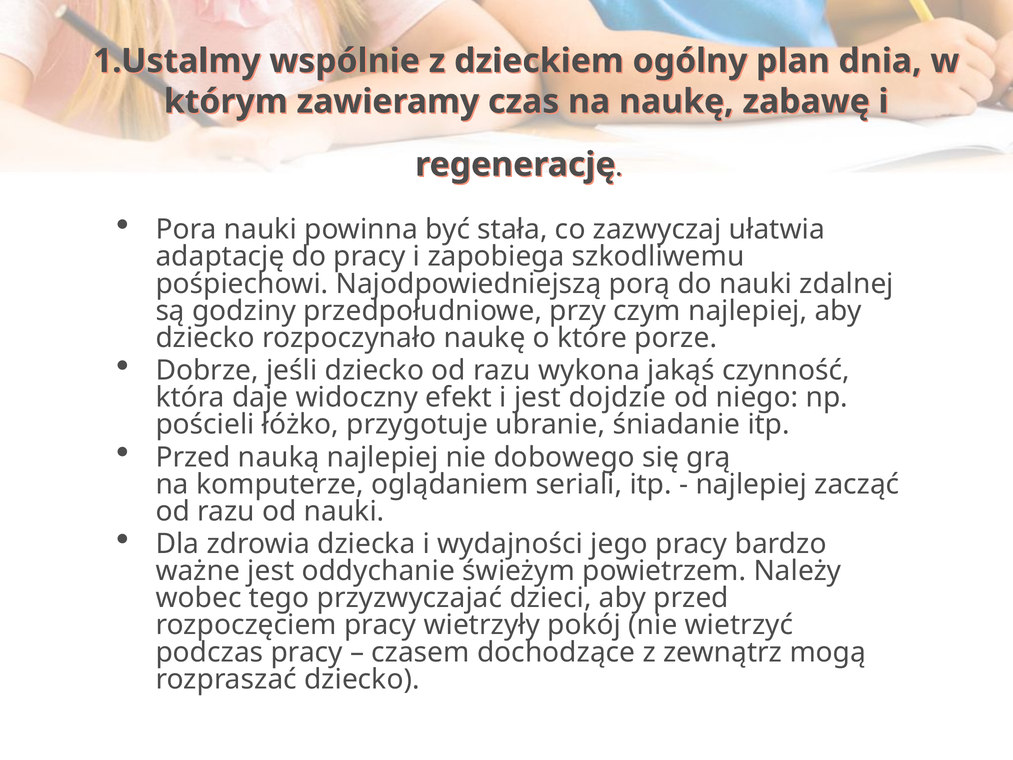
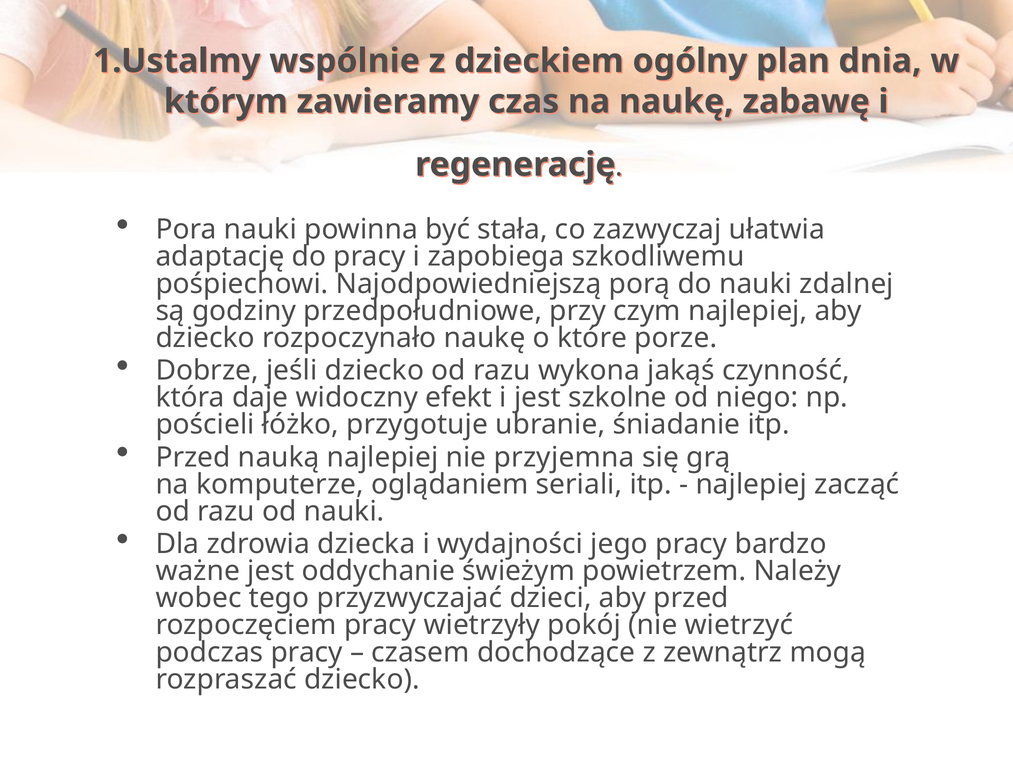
dojdzie: dojdzie -> szkolne
dobowego: dobowego -> przyjemna
